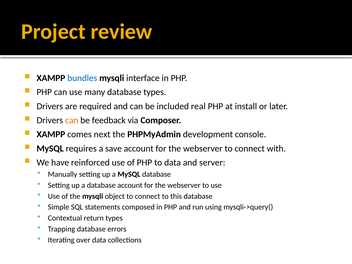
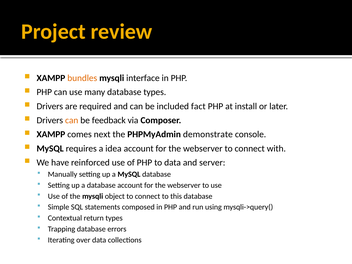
bundles colour: blue -> orange
real: real -> fact
development: development -> demonstrate
save: save -> idea
